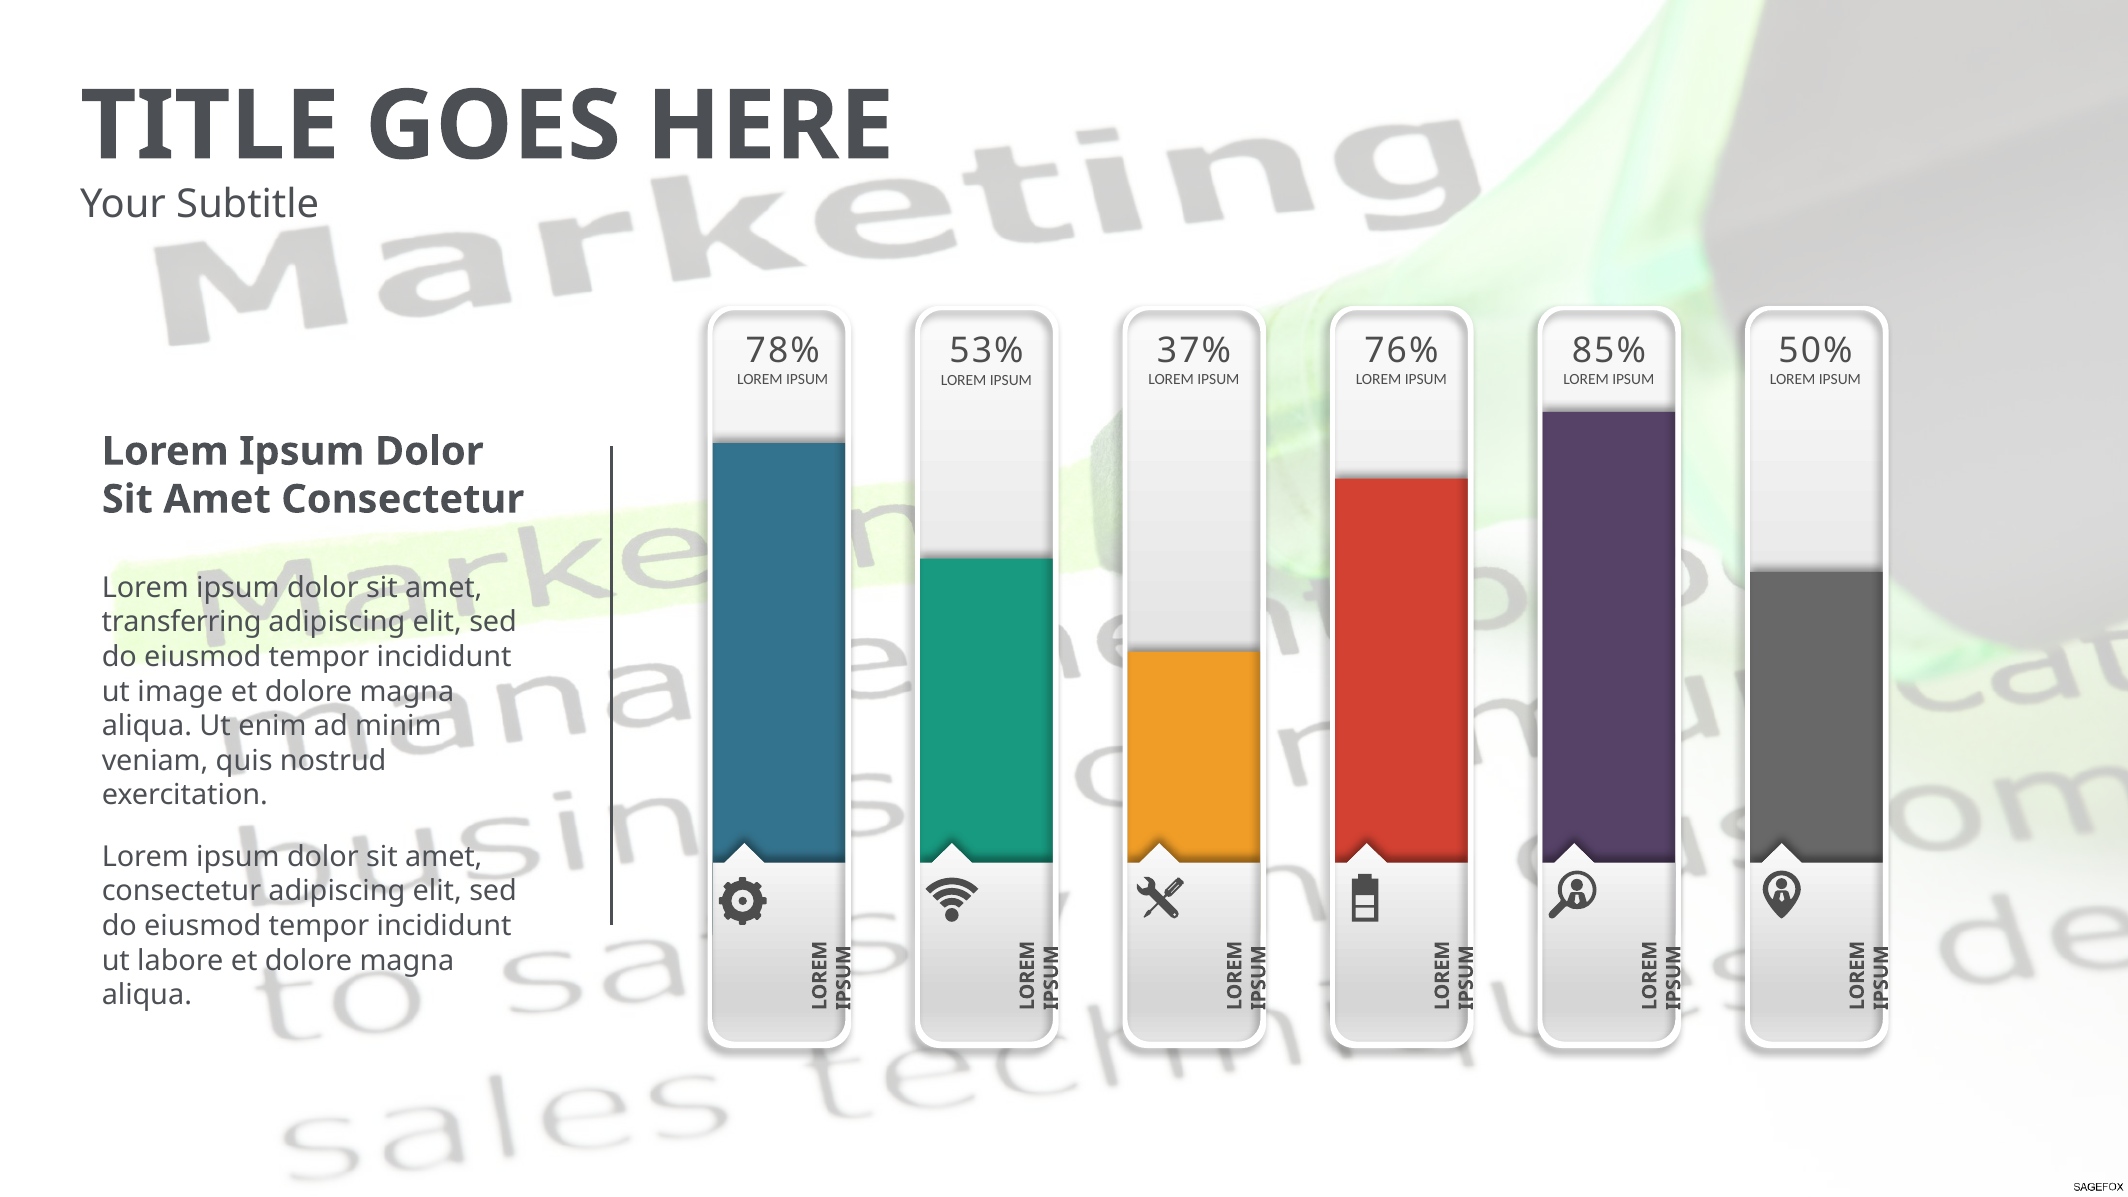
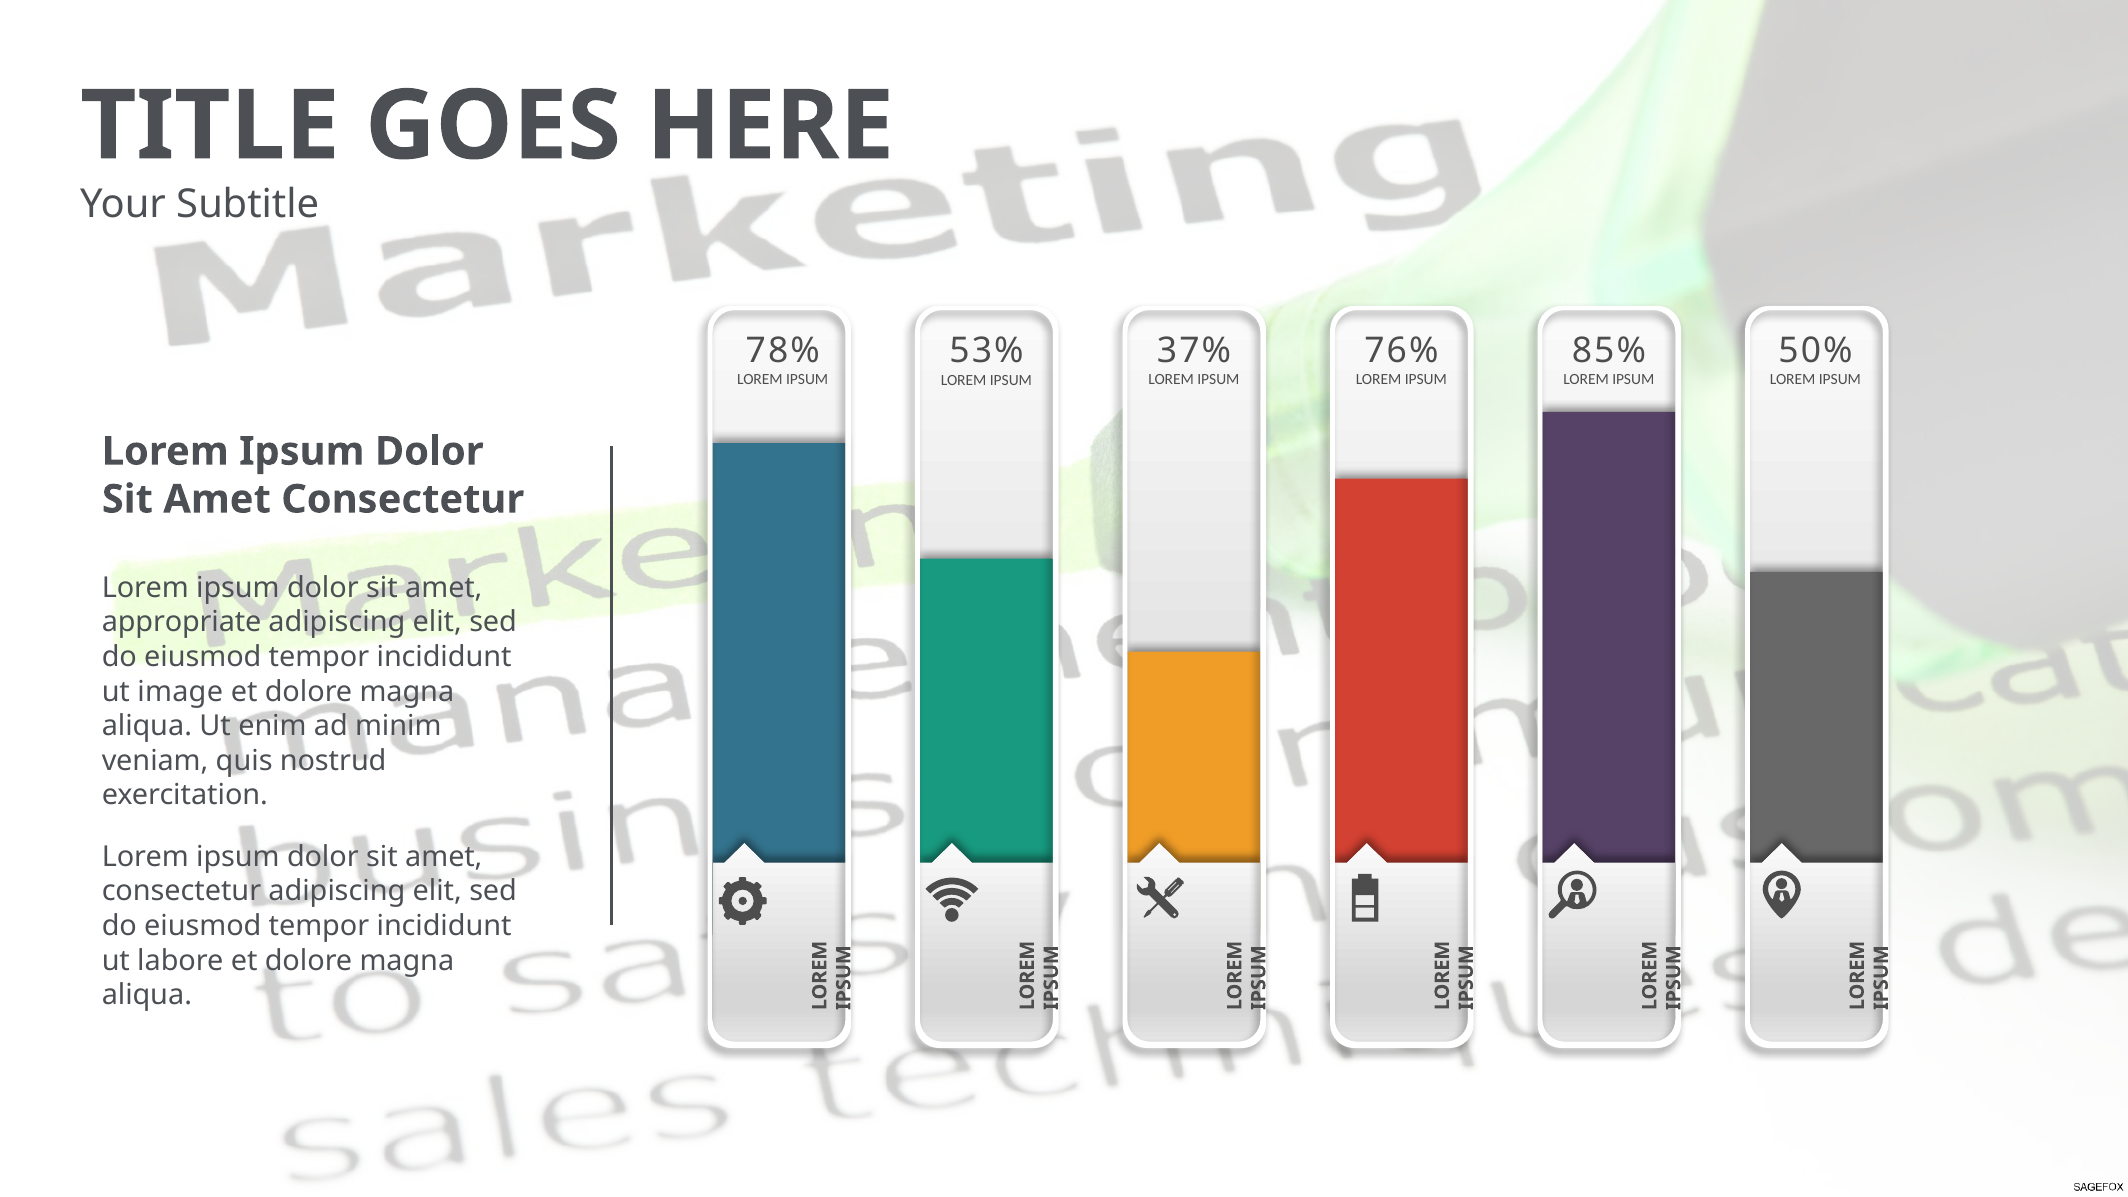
transferring: transferring -> appropriate
